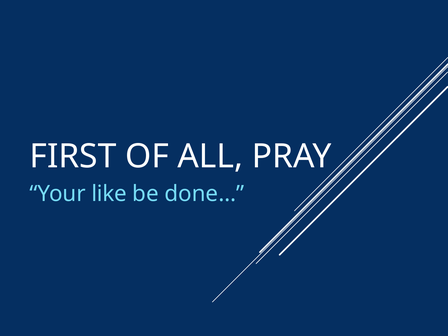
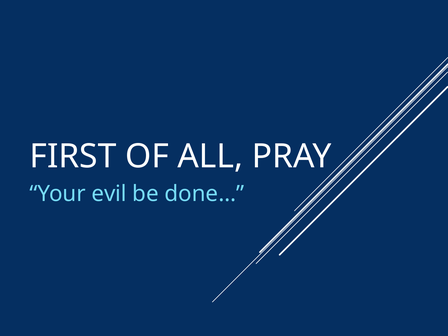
like: like -> evil
